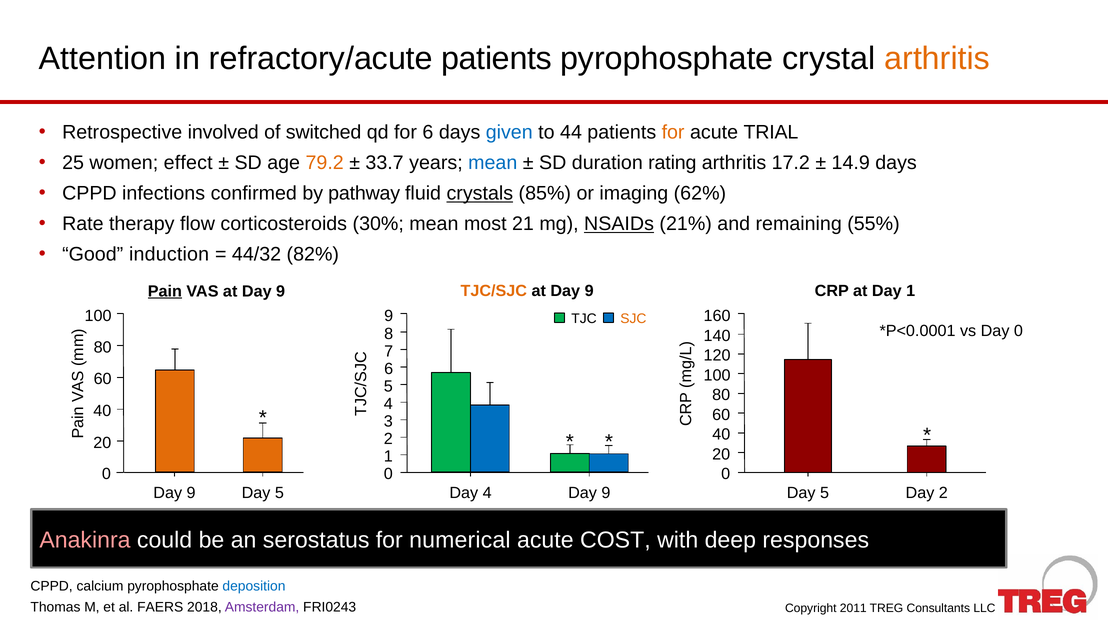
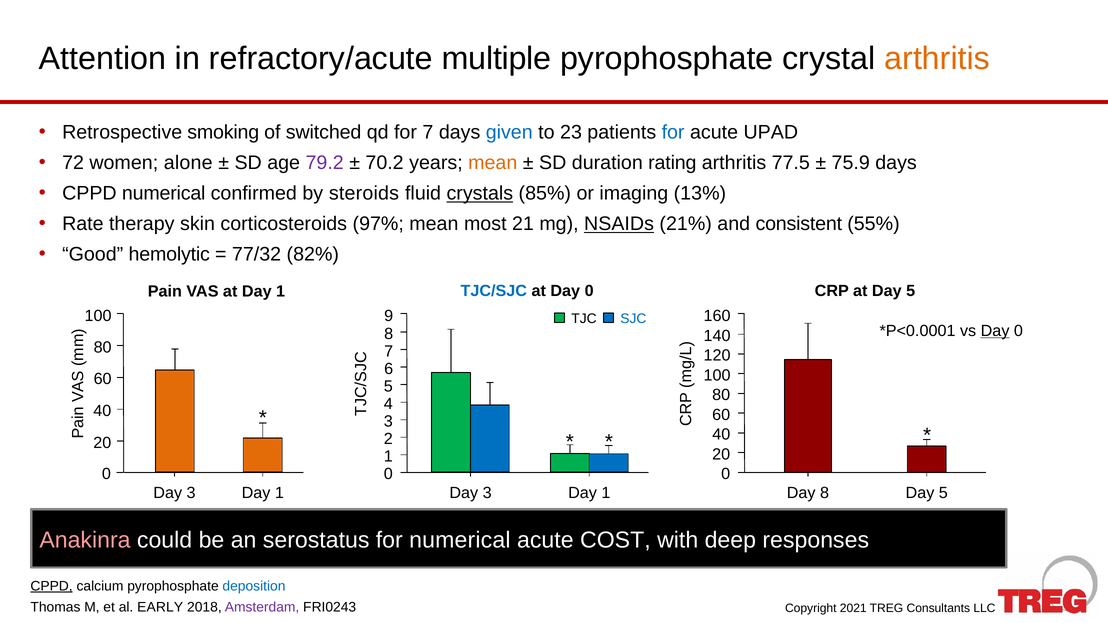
refractory/acute patients: patients -> multiple
involved: involved -> smoking
for 6: 6 -> 7
44: 44 -> 23
for at (673, 133) colour: orange -> blue
TRIAL: TRIAL -> UPAD
25: 25 -> 72
effect: effect -> alone
79.2 colour: orange -> purple
33.7: 33.7 -> 70.2
mean at (493, 163) colour: blue -> orange
17.2: 17.2 -> 77.5
14.9: 14.9 -> 75.9
CPPD infections: infections -> numerical
pathway: pathway -> steroids
62%: 62% -> 13%
flow: flow -> skin
30%: 30% -> 97%
remaining: remaining -> consistent
induction: induction -> hemolytic
44/32: 44/32 -> 77/32
TJC/SJC colour: orange -> blue
9 at (589, 291): 9 -> 0
at Day 1: 1 -> 5
Pain underline: present -> none
VAS at Day 9: 9 -> 1
SJC colour: orange -> blue
Day at (995, 331) underline: none -> present
9 at (191, 493): 9 -> 3
5 at (279, 493): 5 -> 1
4 at (487, 493): 4 -> 3
9 at (606, 493): 9 -> 1
5 at (825, 493): 5 -> 8
2 at (943, 493): 2 -> 5
CPPD at (52, 586) underline: none -> present
FAERS: FAERS -> EARLY
2011: 2011 -> 2021
